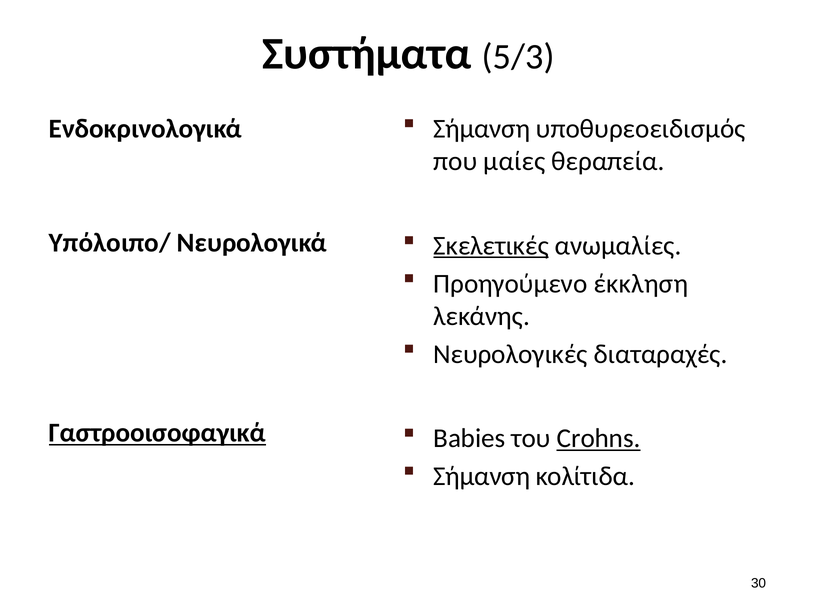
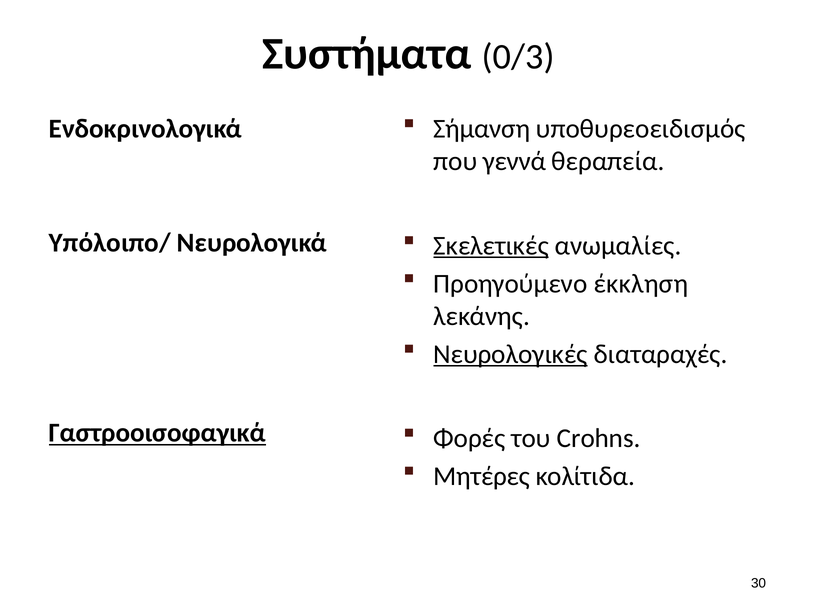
5/3: 5/3 -> 0/3
μαίες: μαίες -> γεννά
Νευρολογικές underline: none -> present
Babies: Babies -> Φορές
Crohns underline: present -> none
Σήμανση at (482, 477): Σήμανση -> Μητέρες
